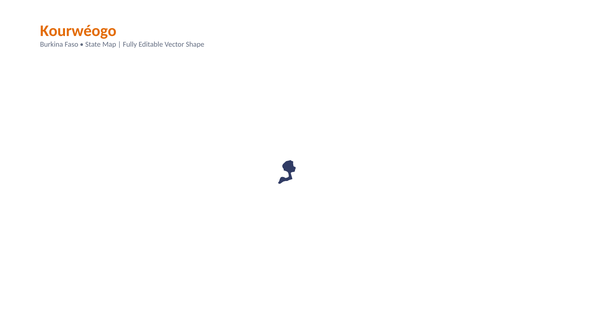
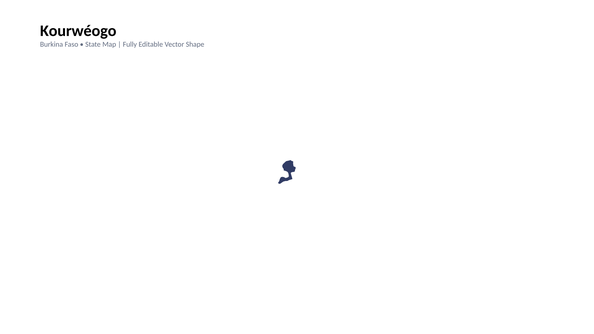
Kourwéogo colour: orange -> black
